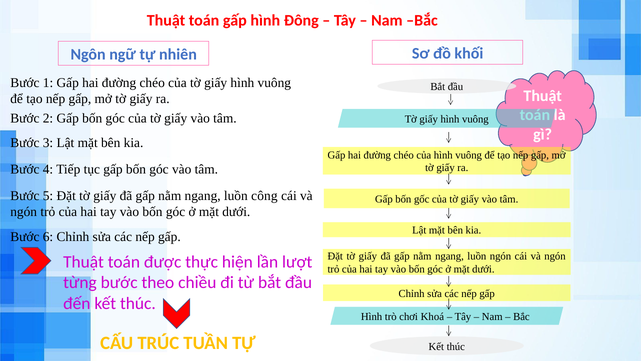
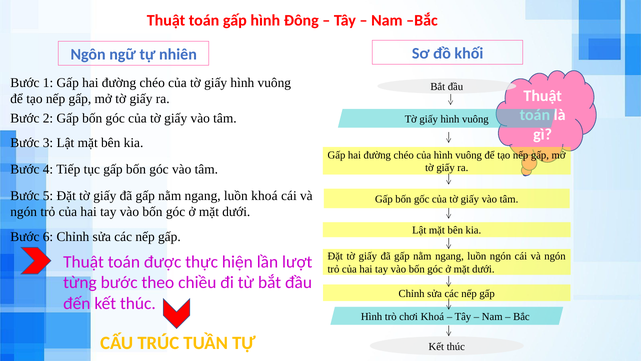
luồn công: công -> khoá
